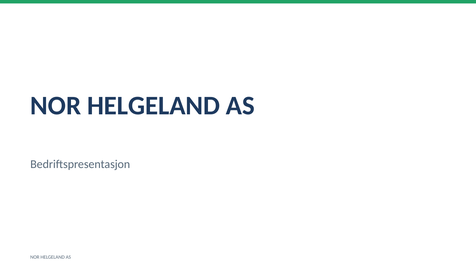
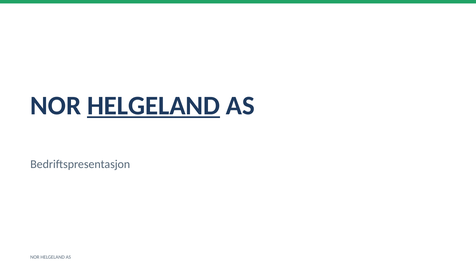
HELGELAND at (154, 106) underline: none -> present
